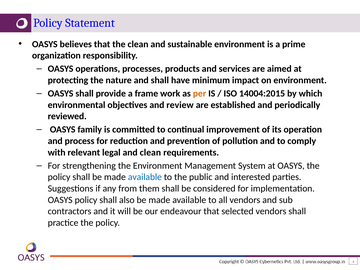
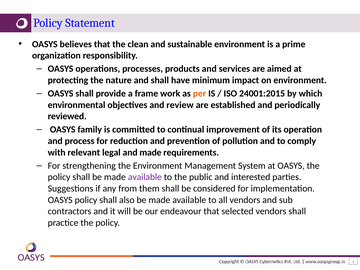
14004:2015: 14004:2015 -> 24001:2015
and clean: clean -> made
available at (145, 177) colour: blue -> purple
